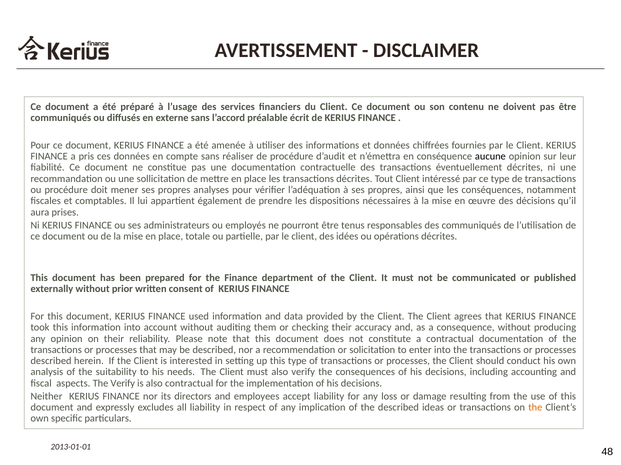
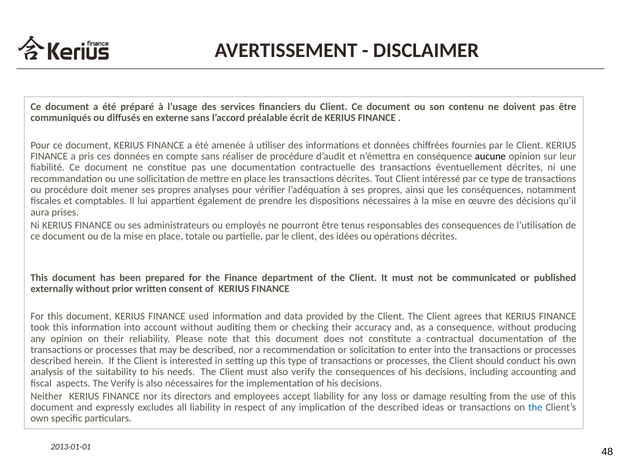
des communiqués: communiqués -> consequences
also contractual: contractual -> nécessaires
the at (535, 408) colour: orange -> blue
